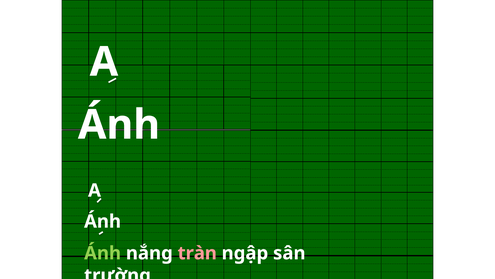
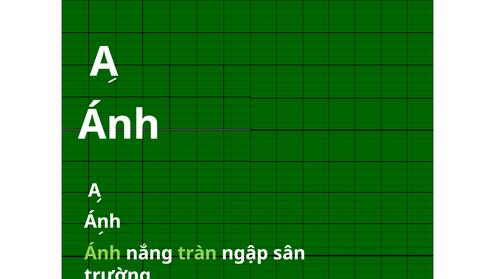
tràn colour: pink -> light green
